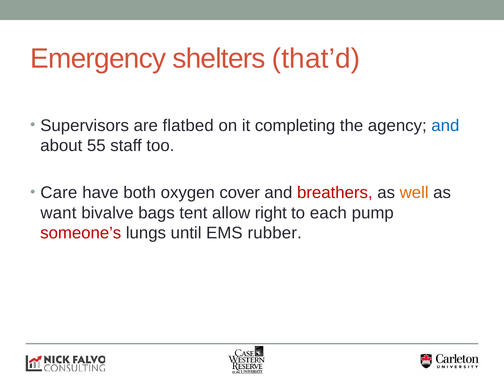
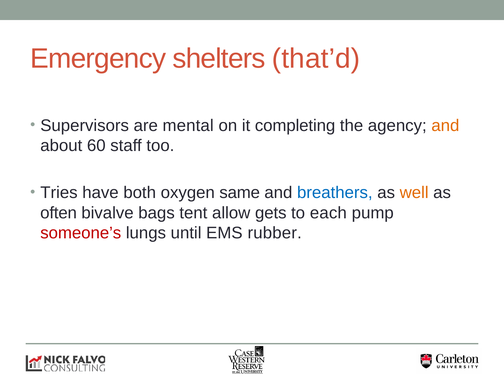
flatbed: flatbed -> mental
and at (445, 125) colour: blue -> orange
55: 55 -> 60
Care: Care -> Tries
cover: cover -> same
breathers colour: red -> blue
want: want -> often
right: right -> gets
